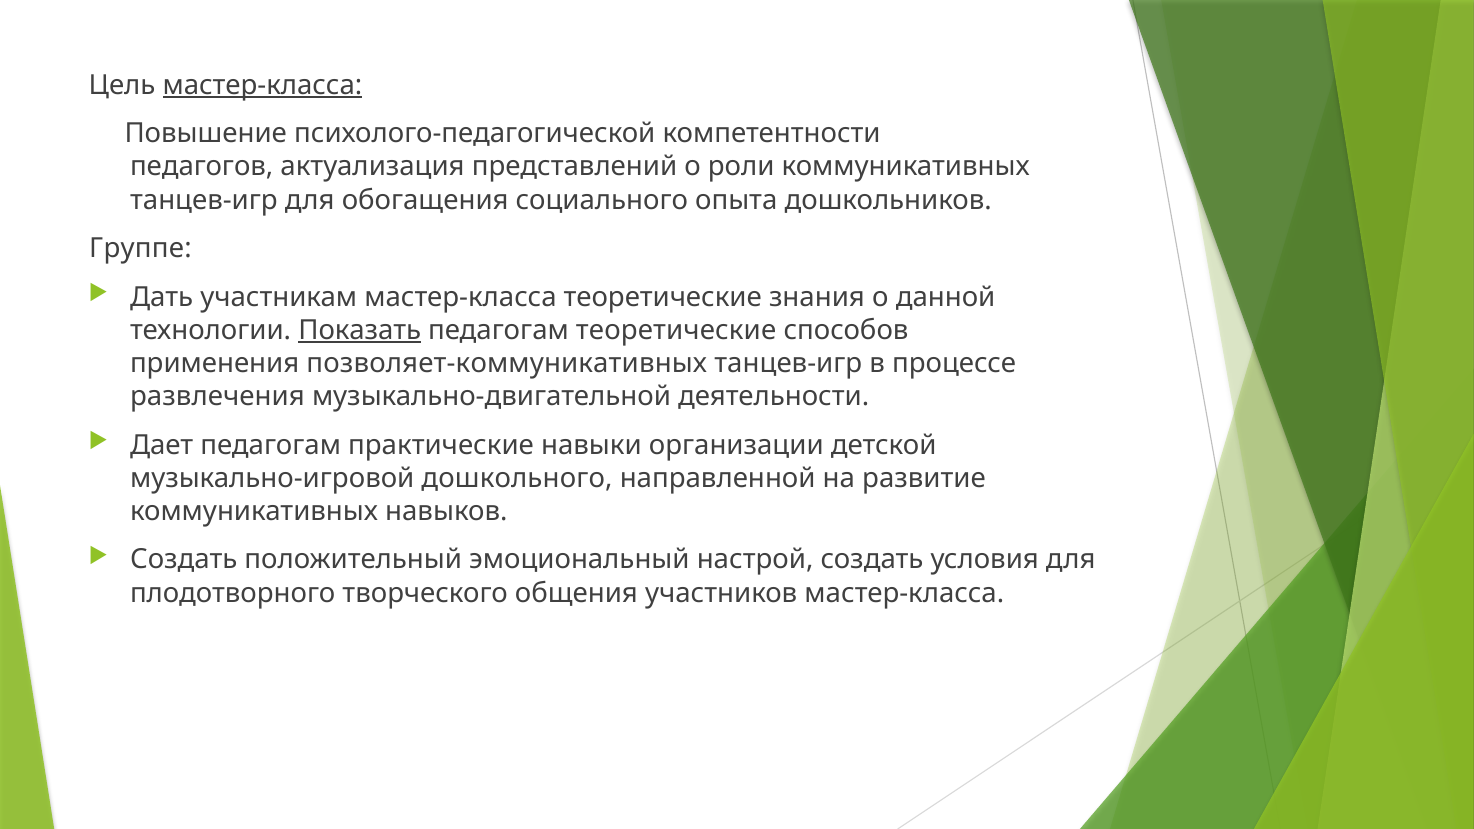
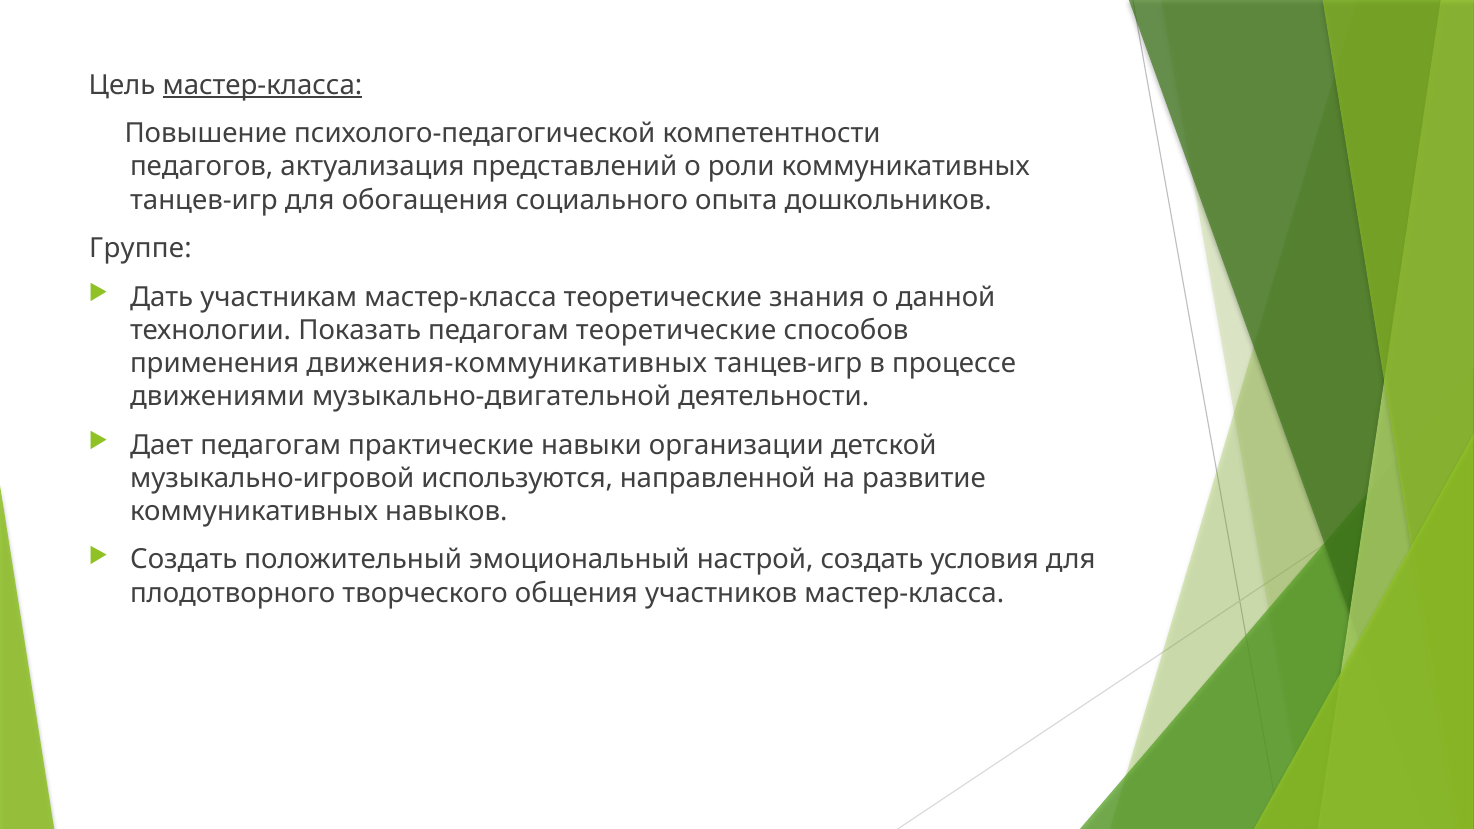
Показать underline: present -> none
позволяет-коммуникативных: позволяет-коммуникативных -> движения-коммуникативных
развлечения: развлечения -> движениями
дошкольного: дошкольного -> используются
